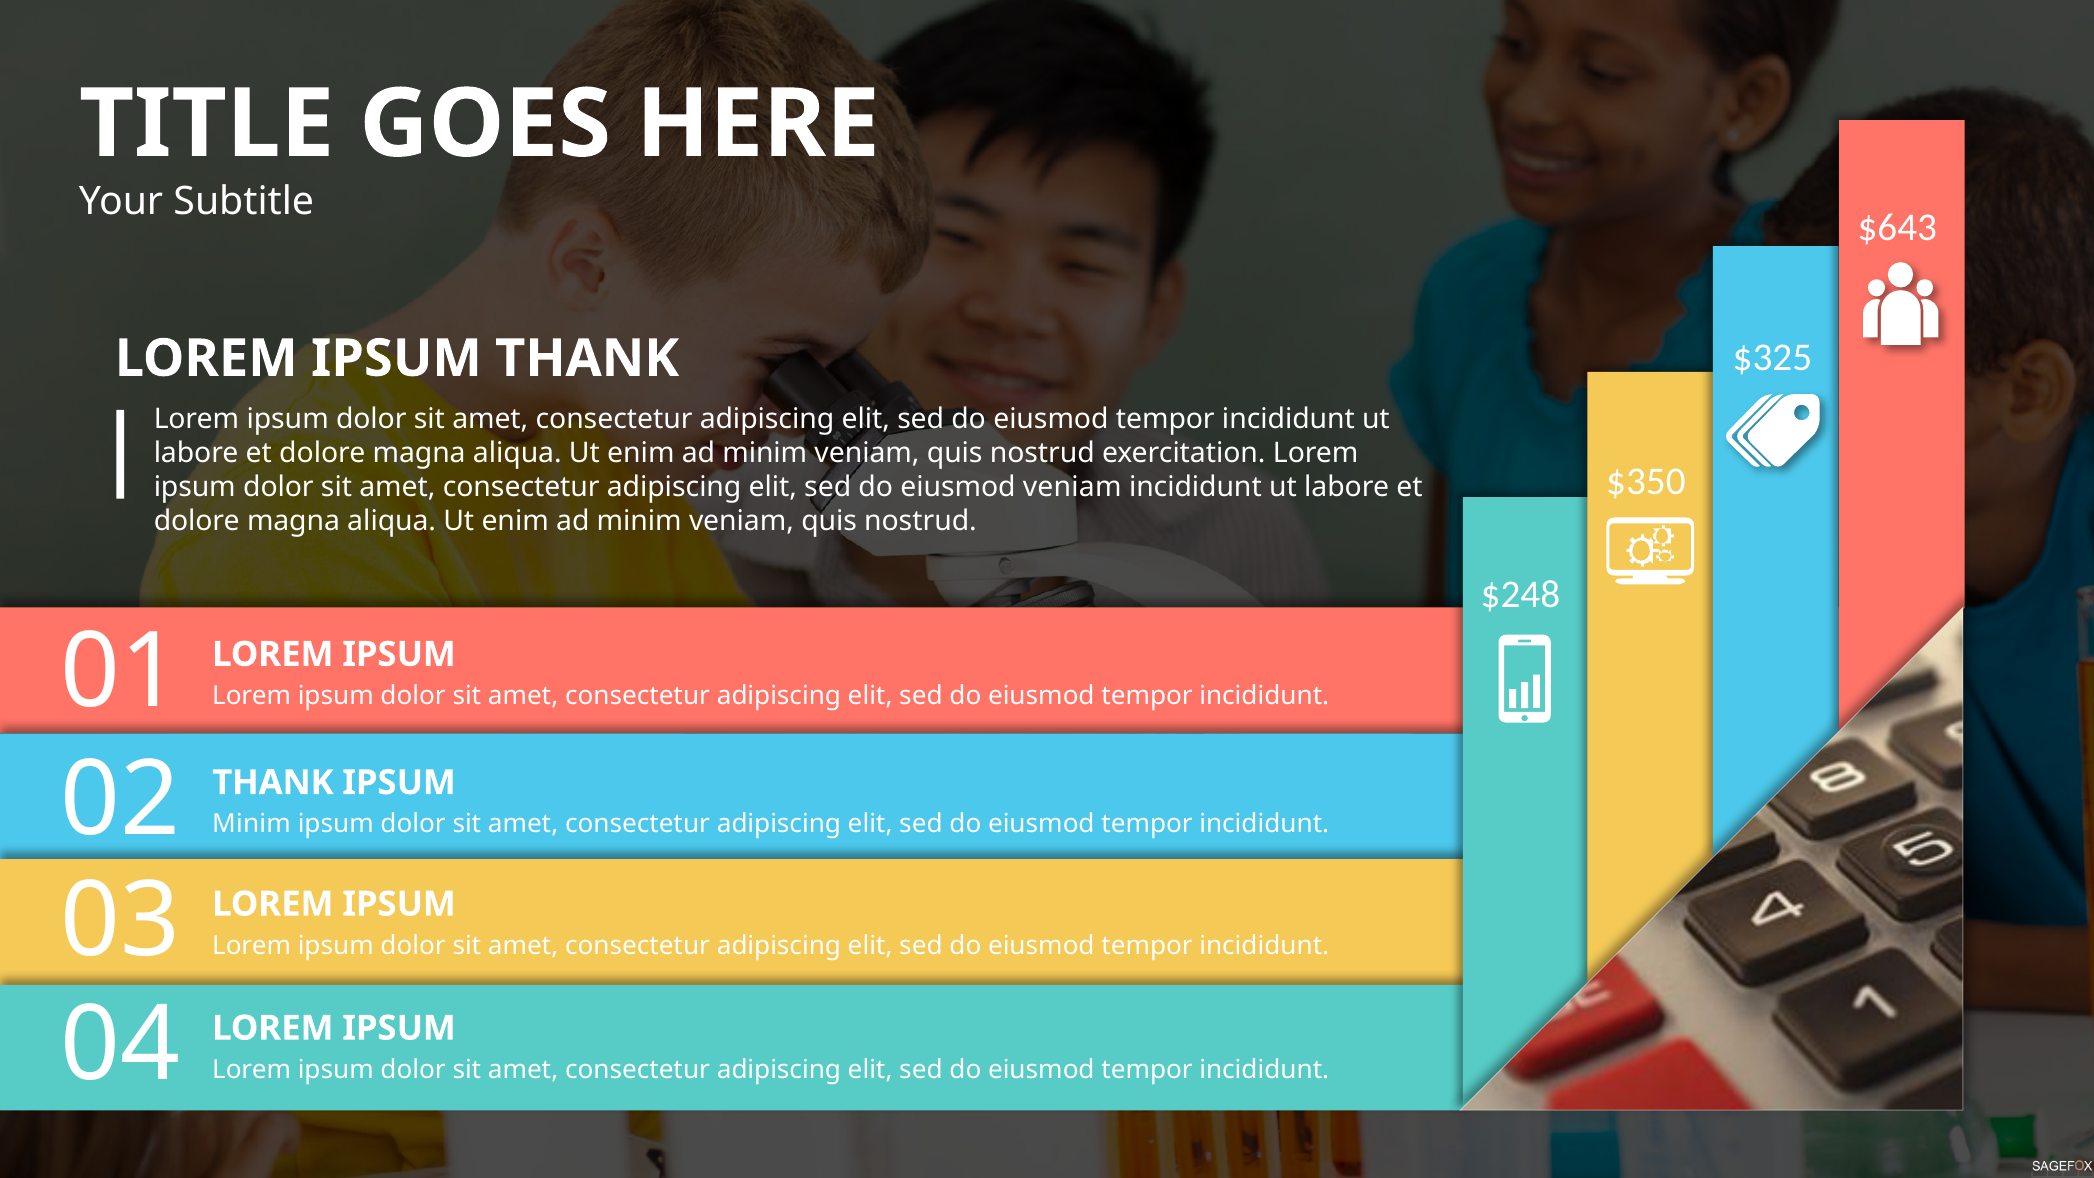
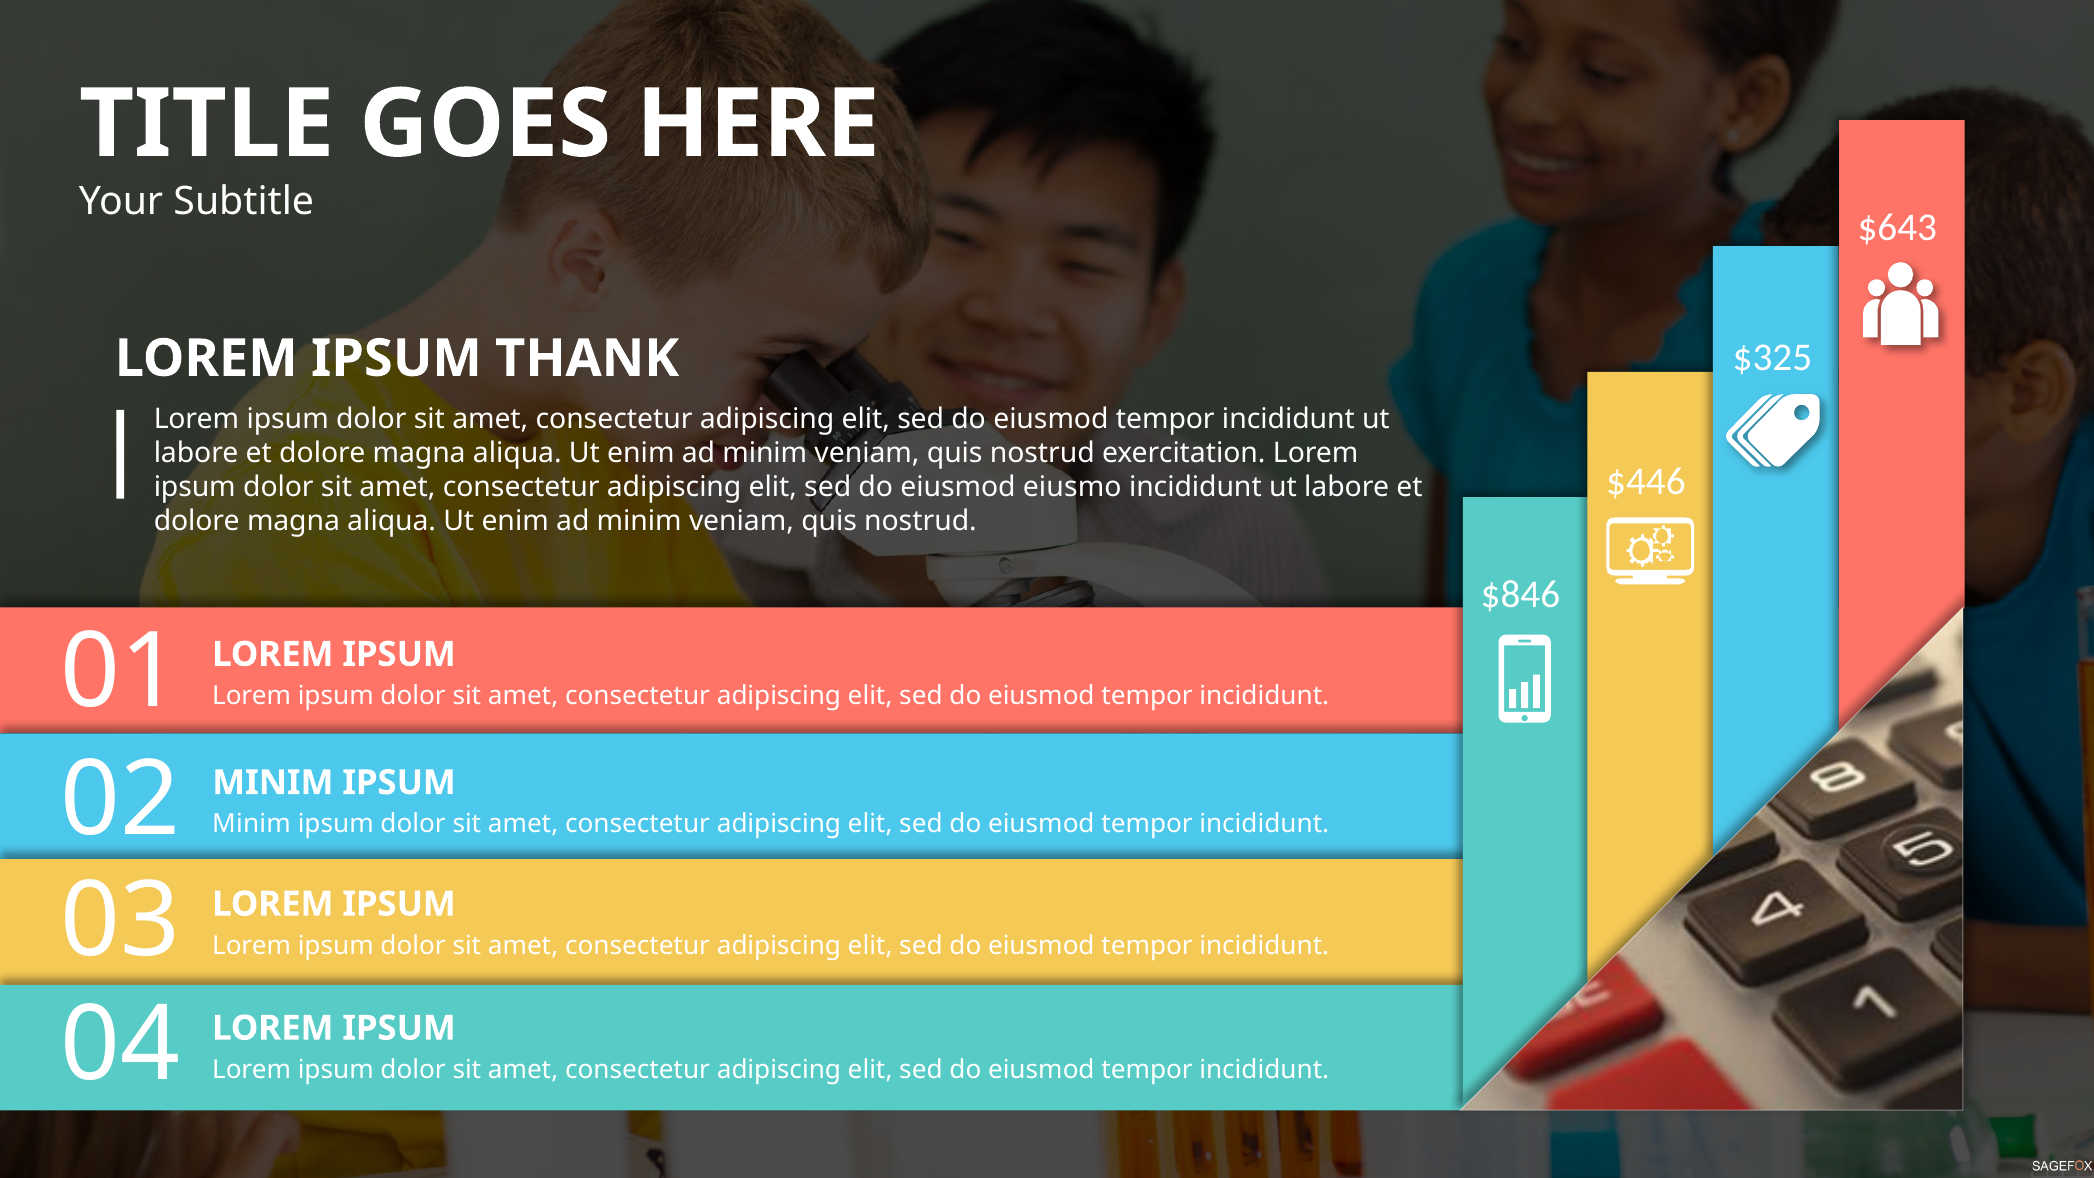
$350: $350 -> $446
eiusmod veniam: veniam -> eiusmo
$248: $248 -> $846
02 THANK: THANK -> MINIM
